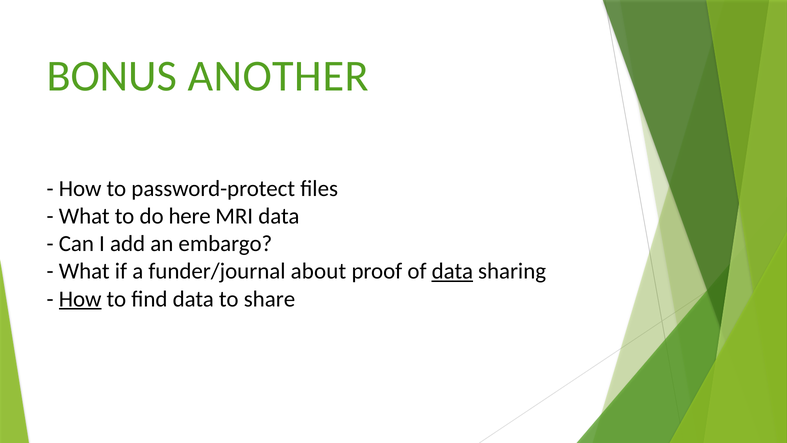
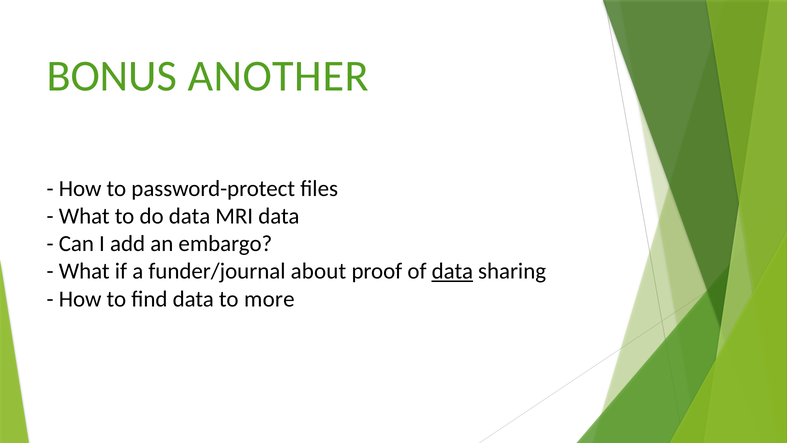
do here: here -> data
How at (80, 299) underline: present -> none
share: share -> more
